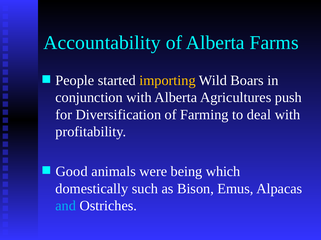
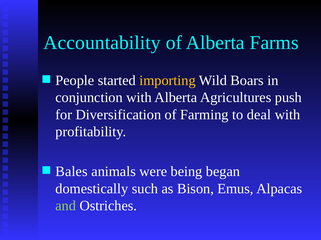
Good: Good -> Bales
which: which -> began
and colour: light blue -> light green
